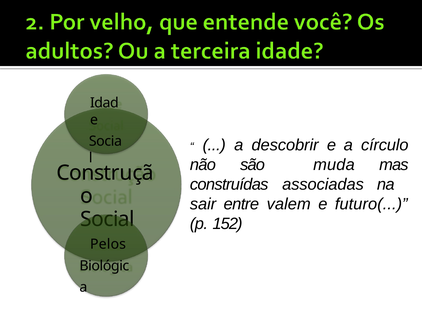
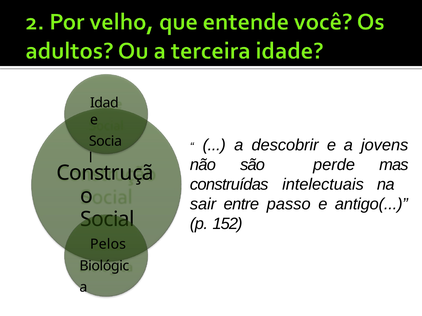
círculo: círculo -> jovens
muda: muda -> perde
associadas: associadas -> intelectuais
valem: valem -> passo
futuro(: futuro( -> antigo(
